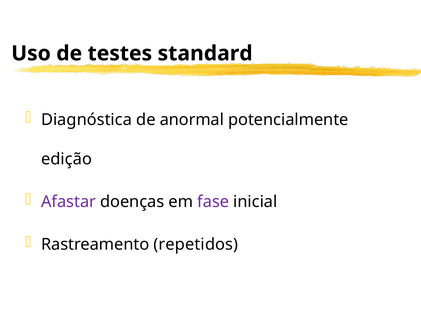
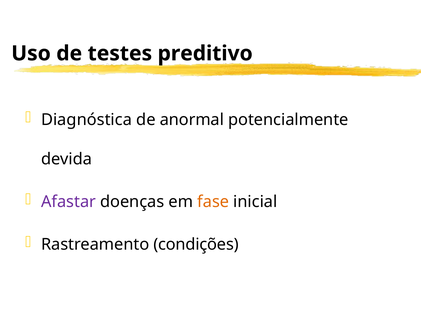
standard: standard -> preditivo
edição: edição -> devida
fase colour: purple -> orange
repetidos: repetidos -> condições
